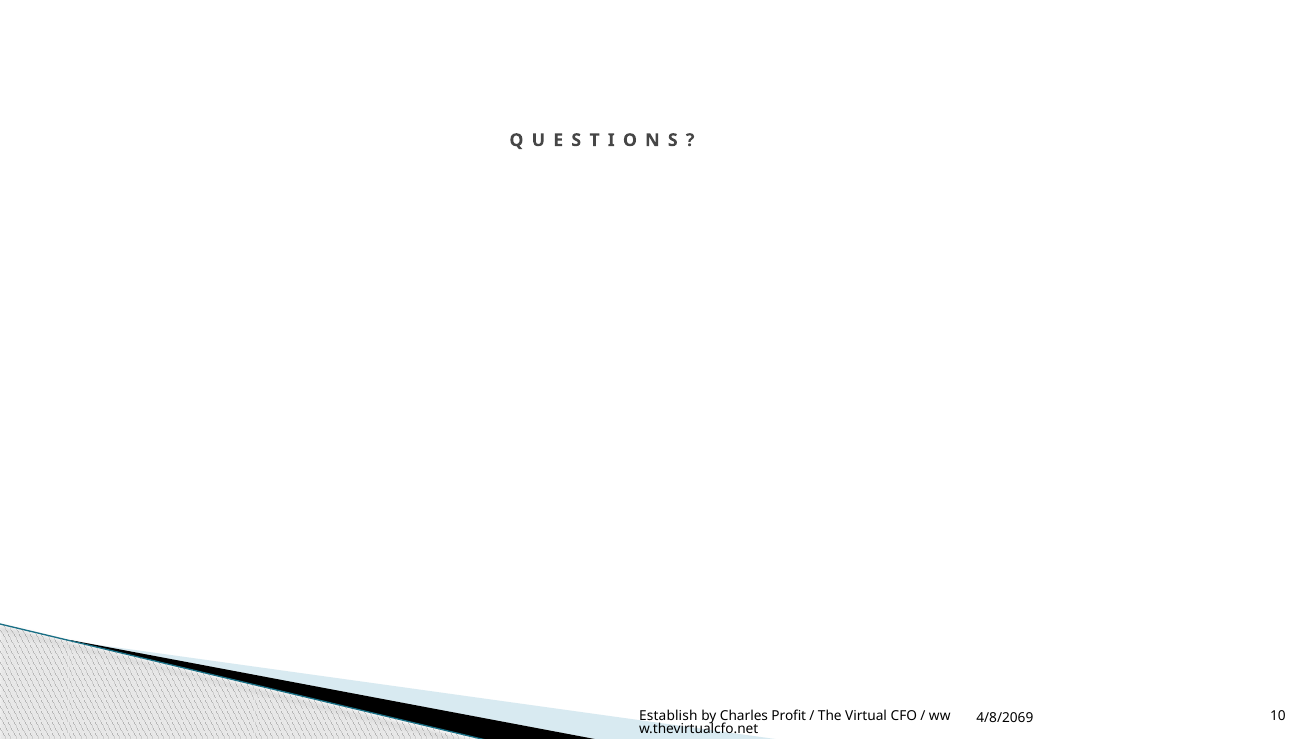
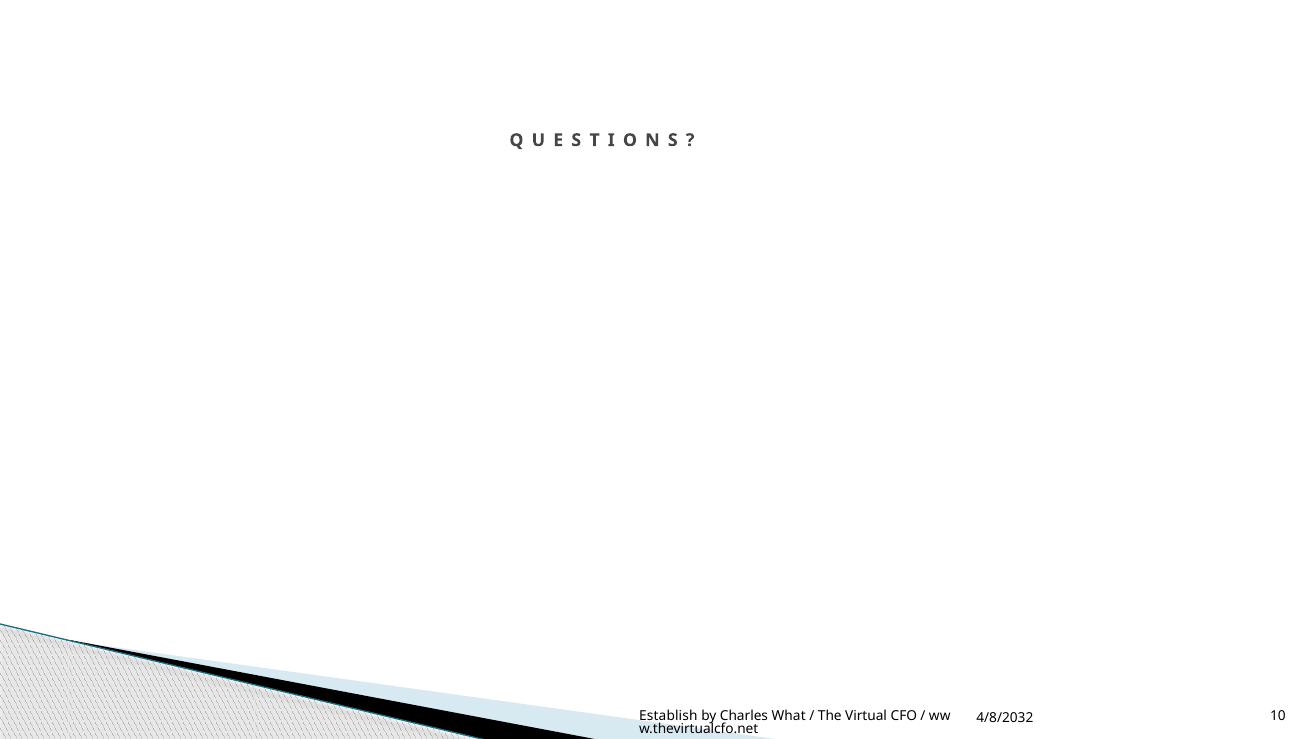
Profit: Profit -> What
4/8/2069: 4/8/2069 -> 4/8/2032
